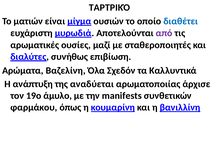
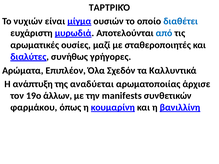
ματιών: ματιών -> νυχιών
από colour: purple -> blue
επιβίωση: επιβίωση -> γρήγορες
Βαζελίνη: Βαζελίνη -> Επιπλέον
άμυλο: άμυλο -> άλλων
